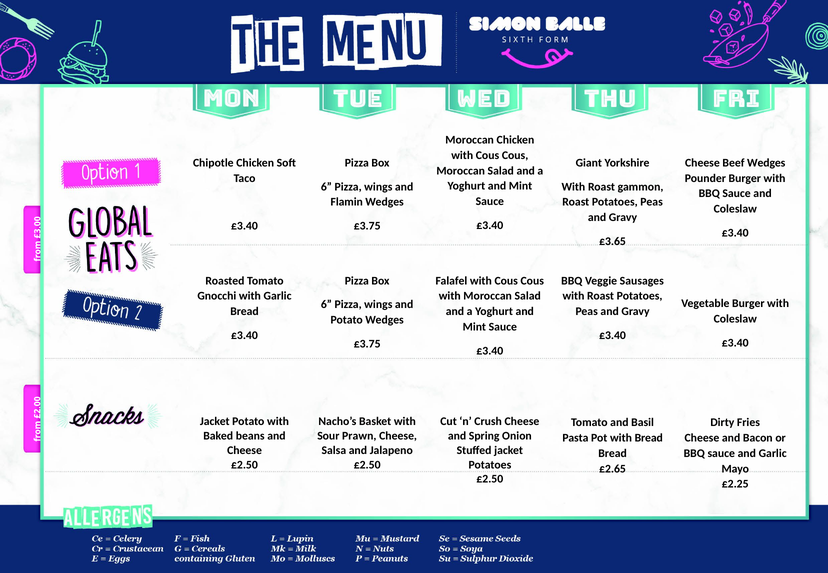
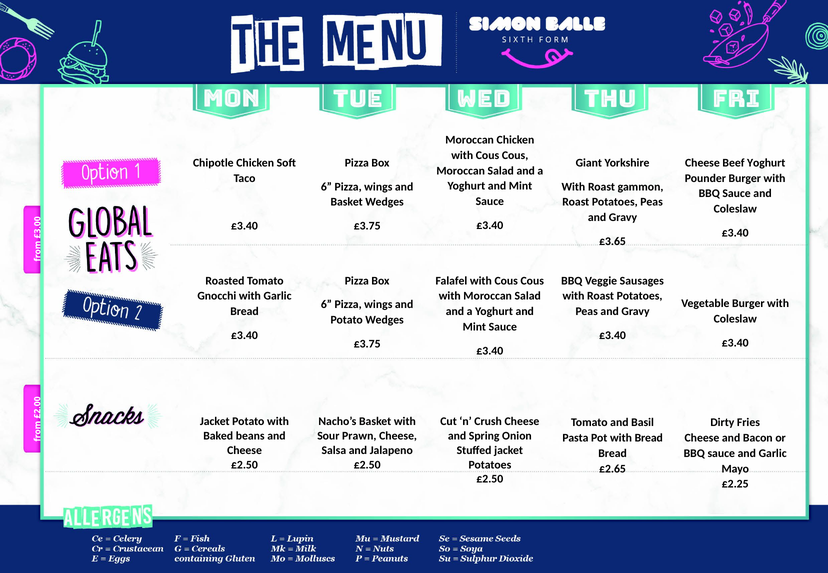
Beef Wedges: Wedges -> Yoghurt
Flamin at (347, 202): Flamin -> Basket
